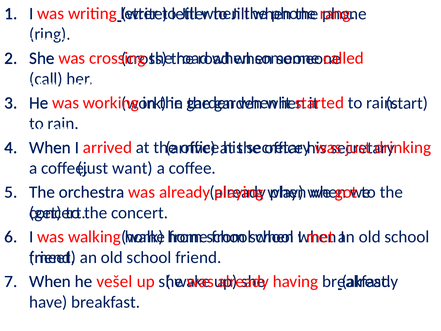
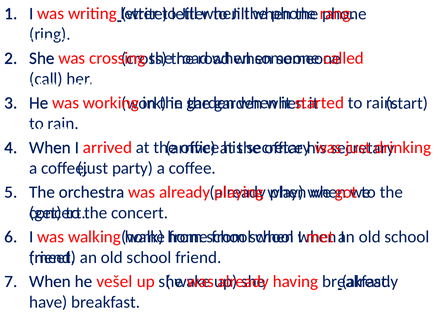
want: want -> party
